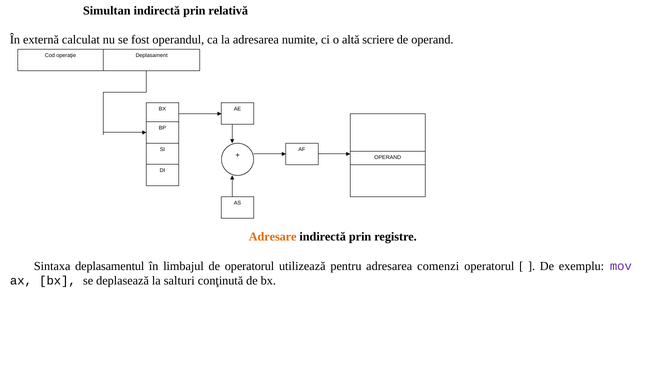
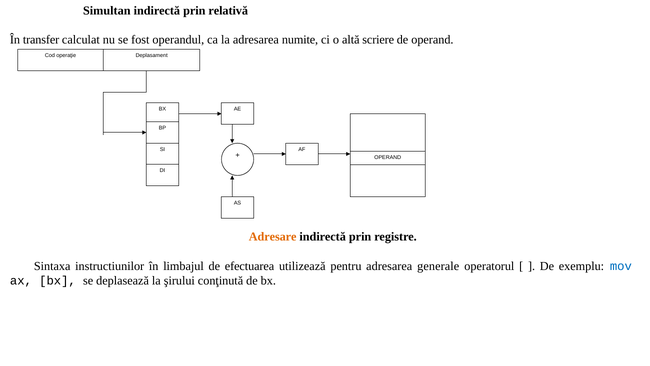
externă: externă -> transfer
deplasamentul: deplasamentul -> instructiunilor
de operatorul: operatorul -> efectuarea
comenzi: comenzi -> generale
mov colour: purple -> blue
salturi: salturi -> şirului
